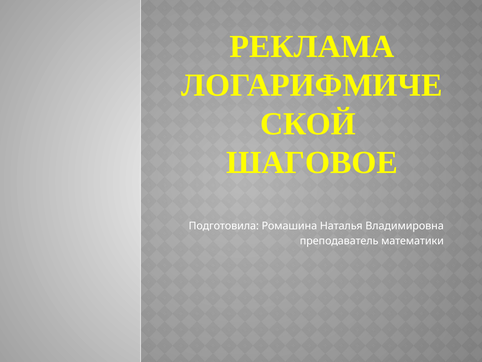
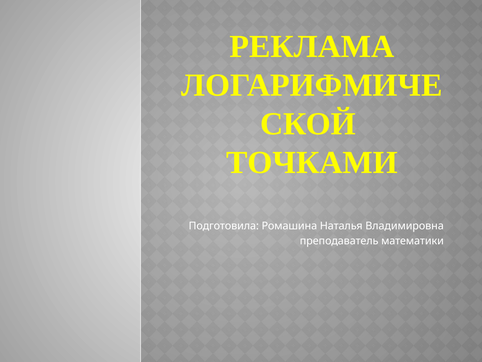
ШАГОВОЕ: ШАГОВОЕ -> ТОЧКАМИ
